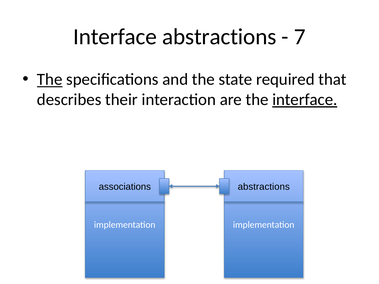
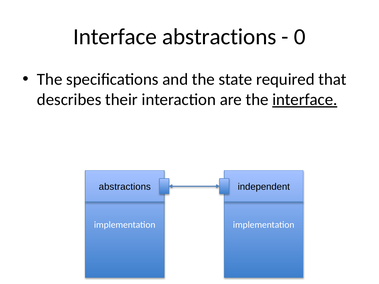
7: 7 -> 0
The at (50, 80) underline: present -> none
associations at (125, 187): associations -> abstractions
abstractions at (264, 187): abstractions -> independent
